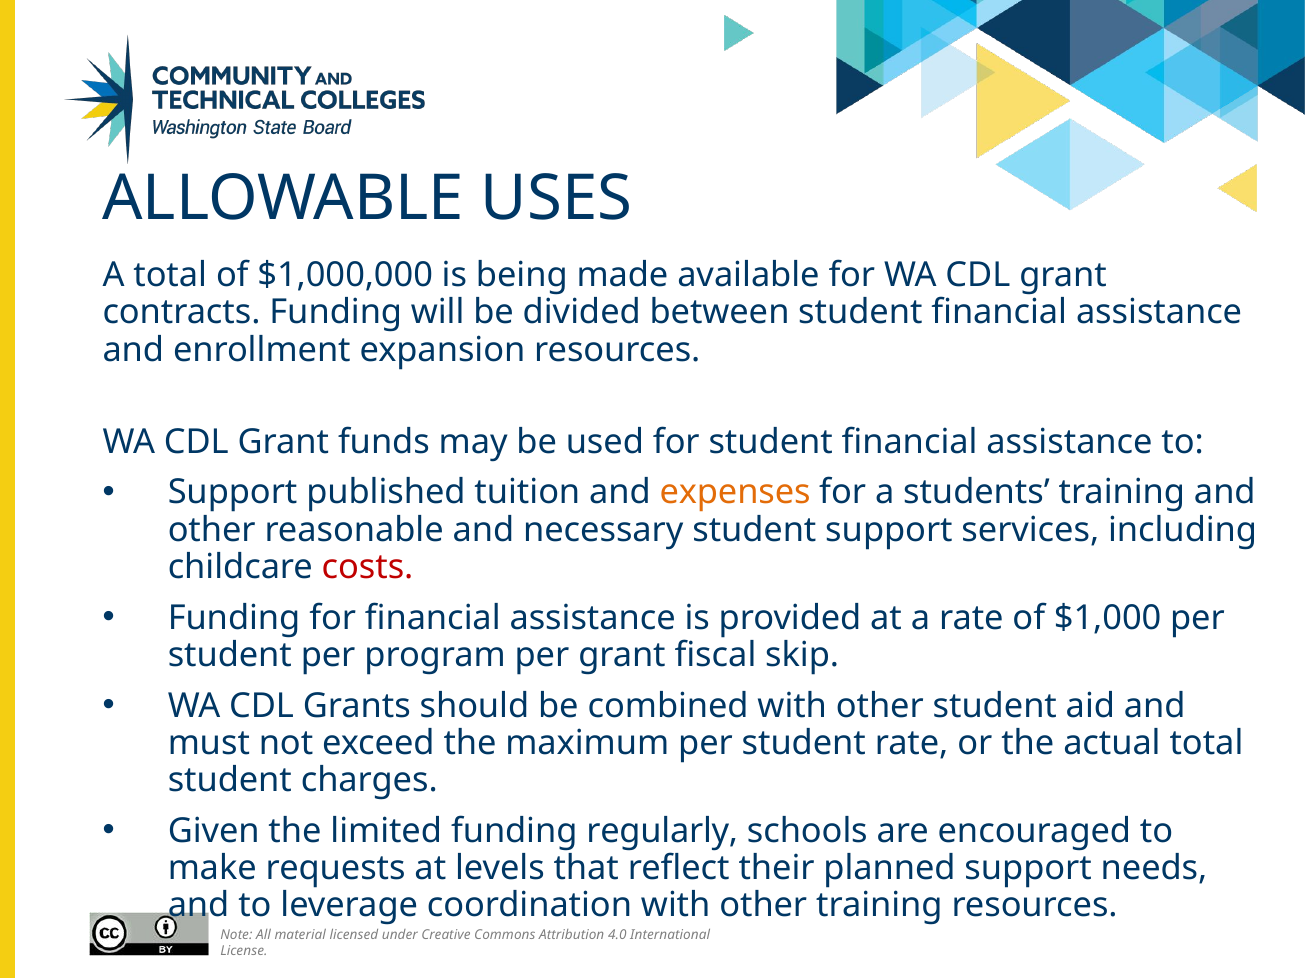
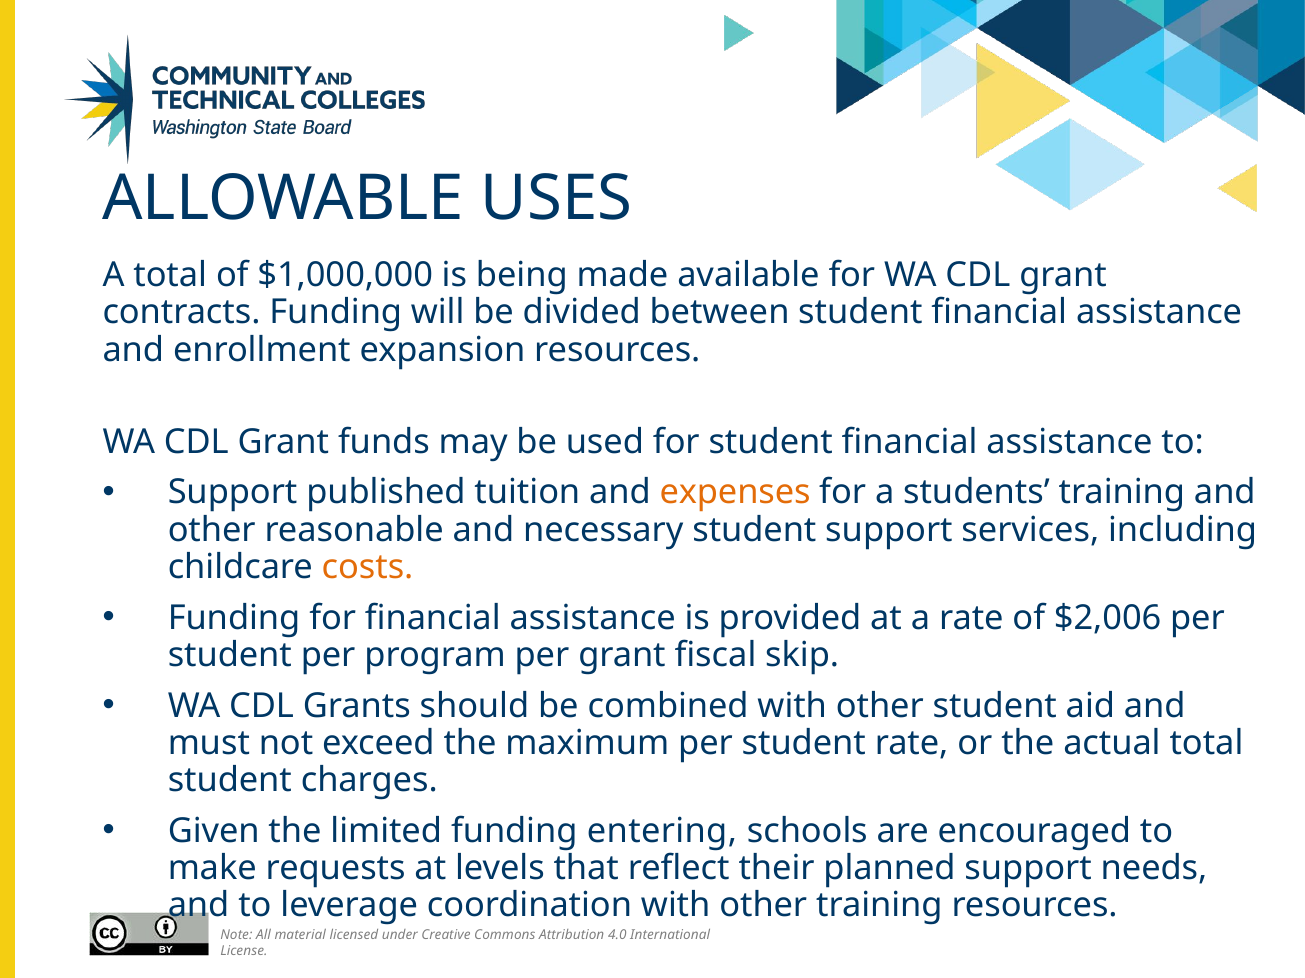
costs colour: red -> orange
$1,000: $1,000 -> $2,006
regularly: regularly -> entering
